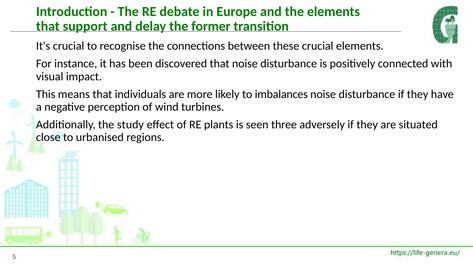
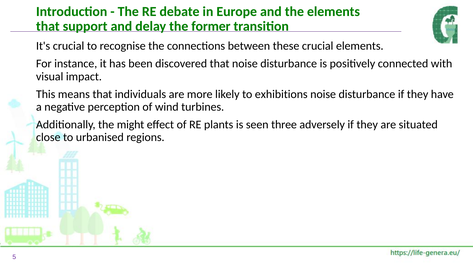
imbalances: imbalances -> exhibitions
study: study -> might
